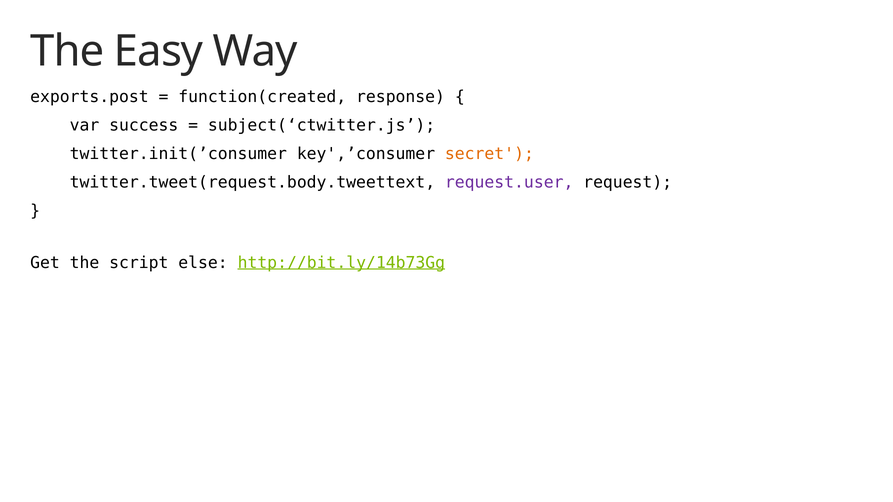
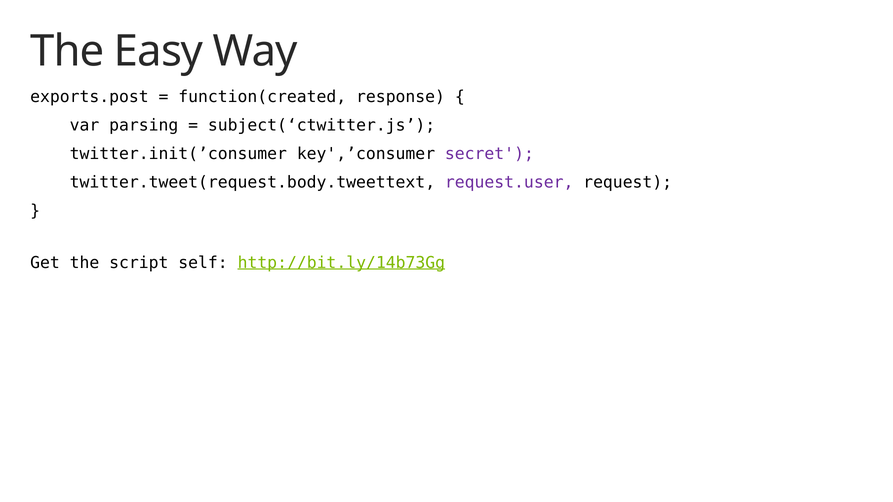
success: success -> parsing
secret colour: orange -> purple
else: else -> self
